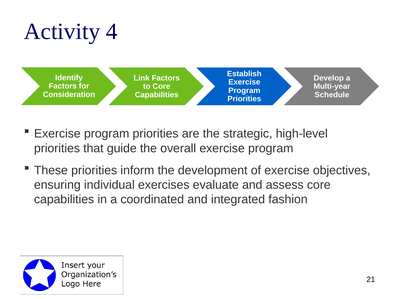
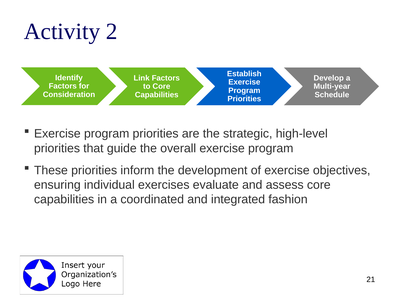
4: 4 -> 2
